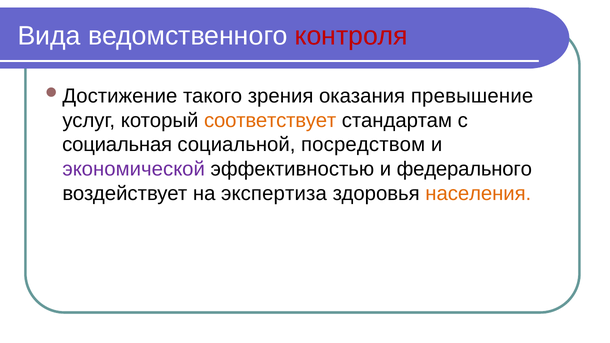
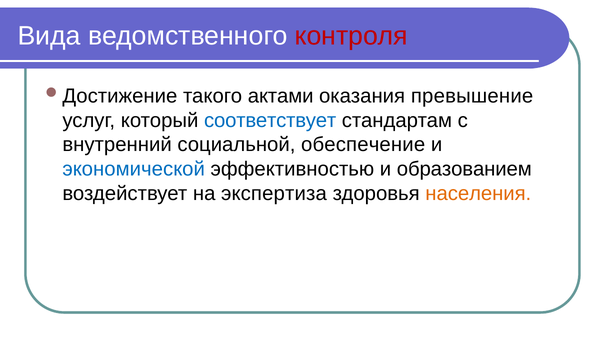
зрения: зрения -> актами
соответствует colour: orange -> blue
социальная: социальная -> внутренний
посредством: посредством -> обеспечение
экономической colour: purple -> blue
федерального: федерального -> образованием
